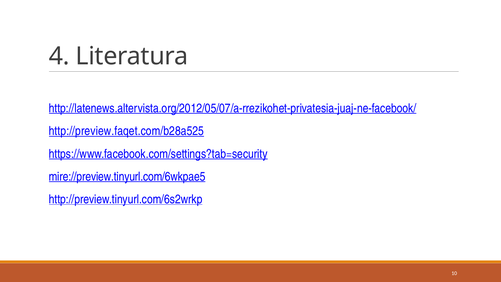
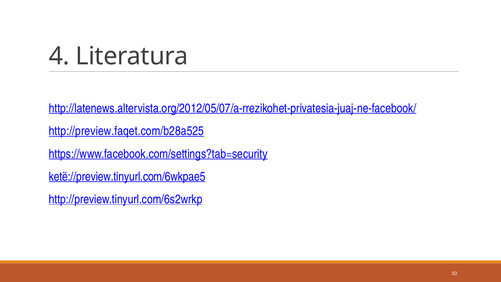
mire://preview.tinyurl.com/6wkpae5: mire://preview.tinyurl.com/6wkpae5 -> ketë://preview.tinyurl.com/6wkpae5
